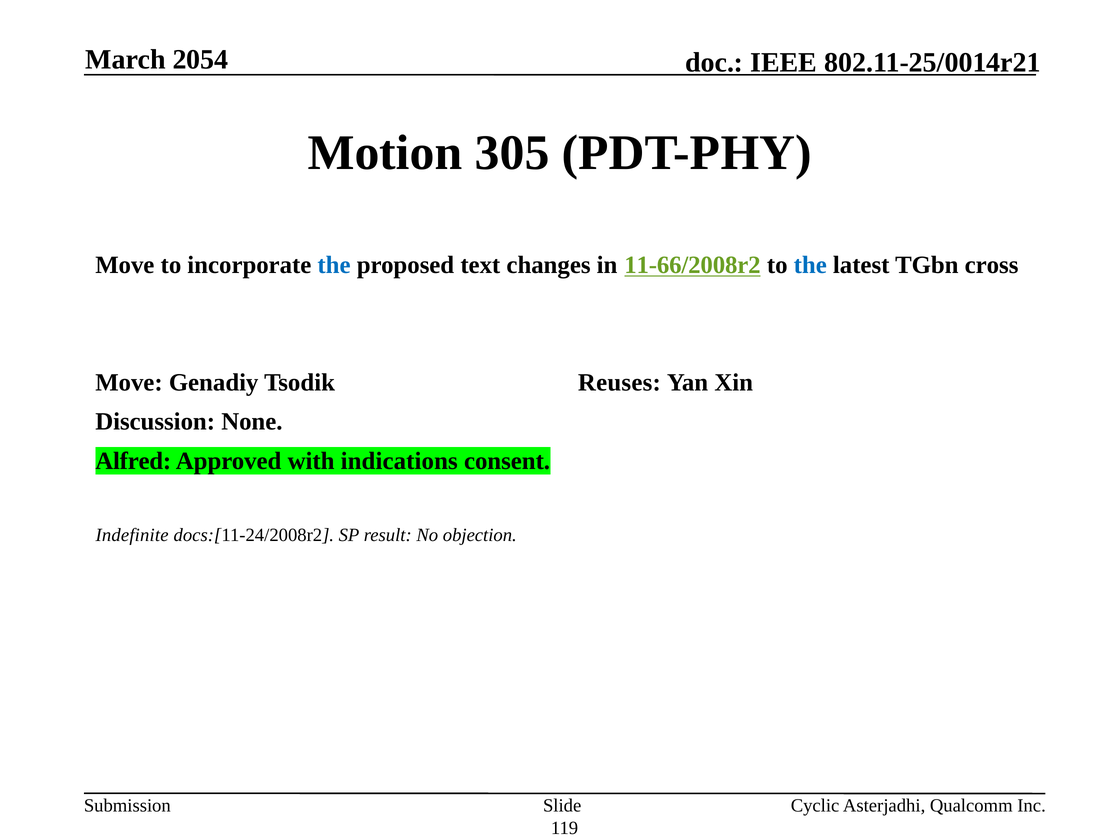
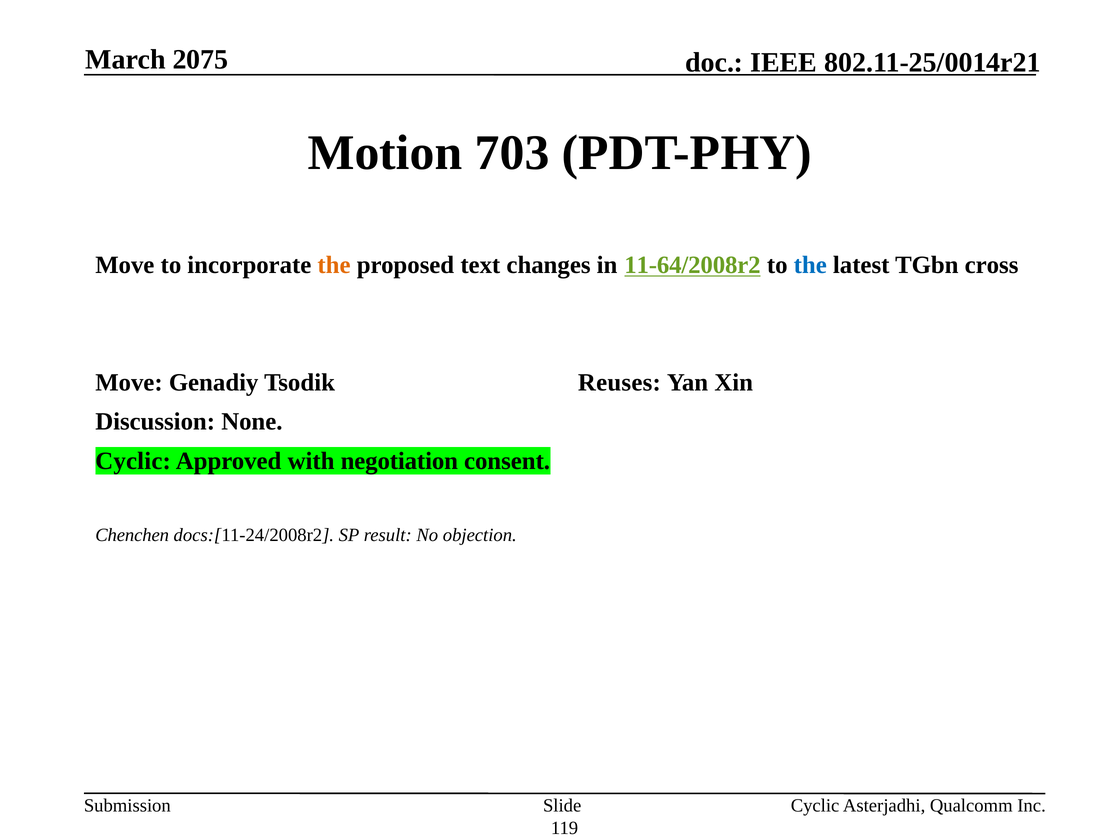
2054: 2054 -> 2075
305: 305 -> 703
the at (334, 265) colour: blue -> orange
11-66/2008r2: 11-66/2008r2 -> 11-64/2008r2
Alfred at (133, 461): Alfred -> Cyclic
indications: indications -> negotiation
Indefinite: Indefinite -> Chenchen
